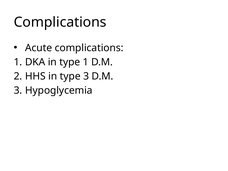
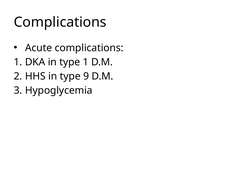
type 3: 3 -> 9
